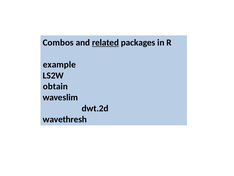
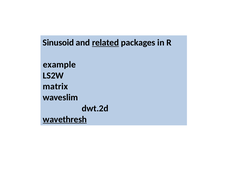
Combos: Combos -> Sinusoid
obtain: obtain -> matrix
wavethresh underline: none -> present
